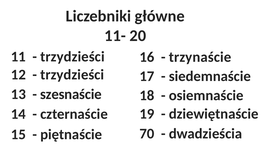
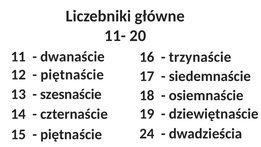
trzydzieści at (72, 57): trzydzieści -> dwanaście
trzydzieści at (72, 75): trzydzieści -> piętnaście
70: 70 -> 24
